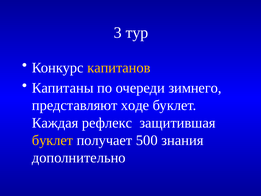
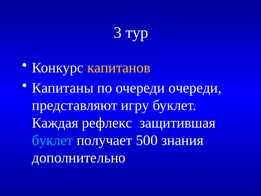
очереди зимнего: зимнего -> очереди
ходе: ходе -> игру
буклет at (53, 140) colour: yellow -> light blue
